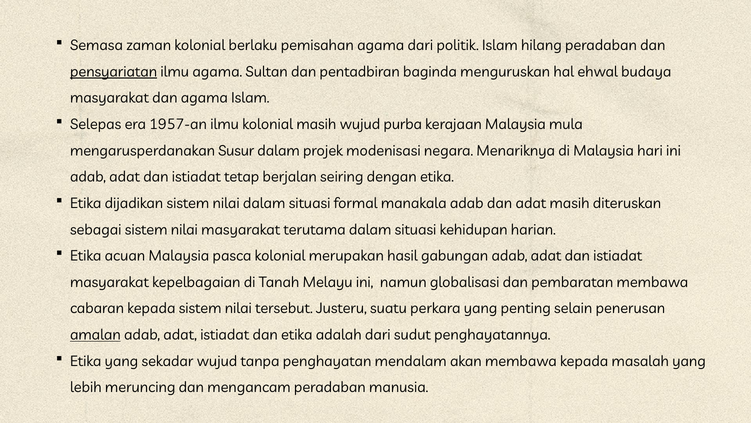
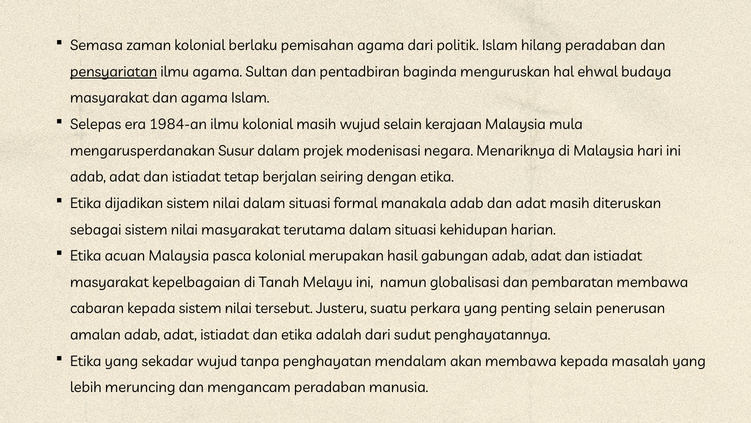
1957-an: 1957-an -> 1984-an
wujud purba: purba -> selain
amalan underline: present -> none
